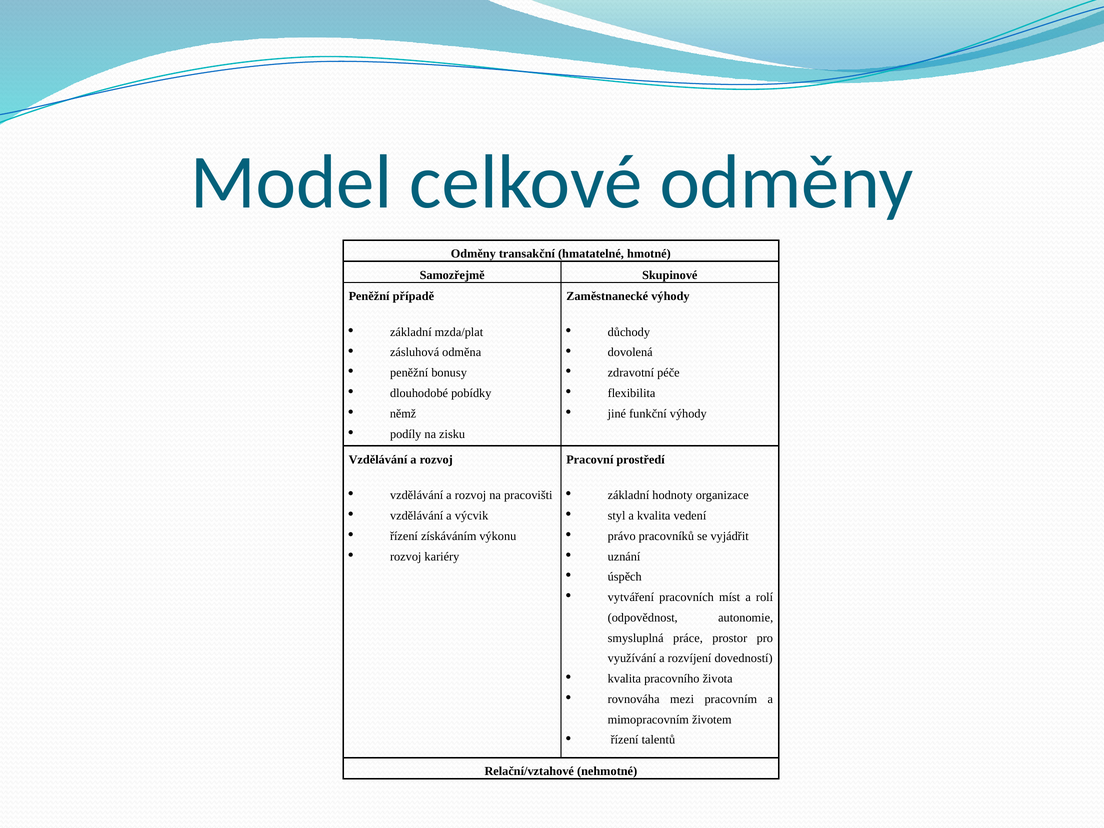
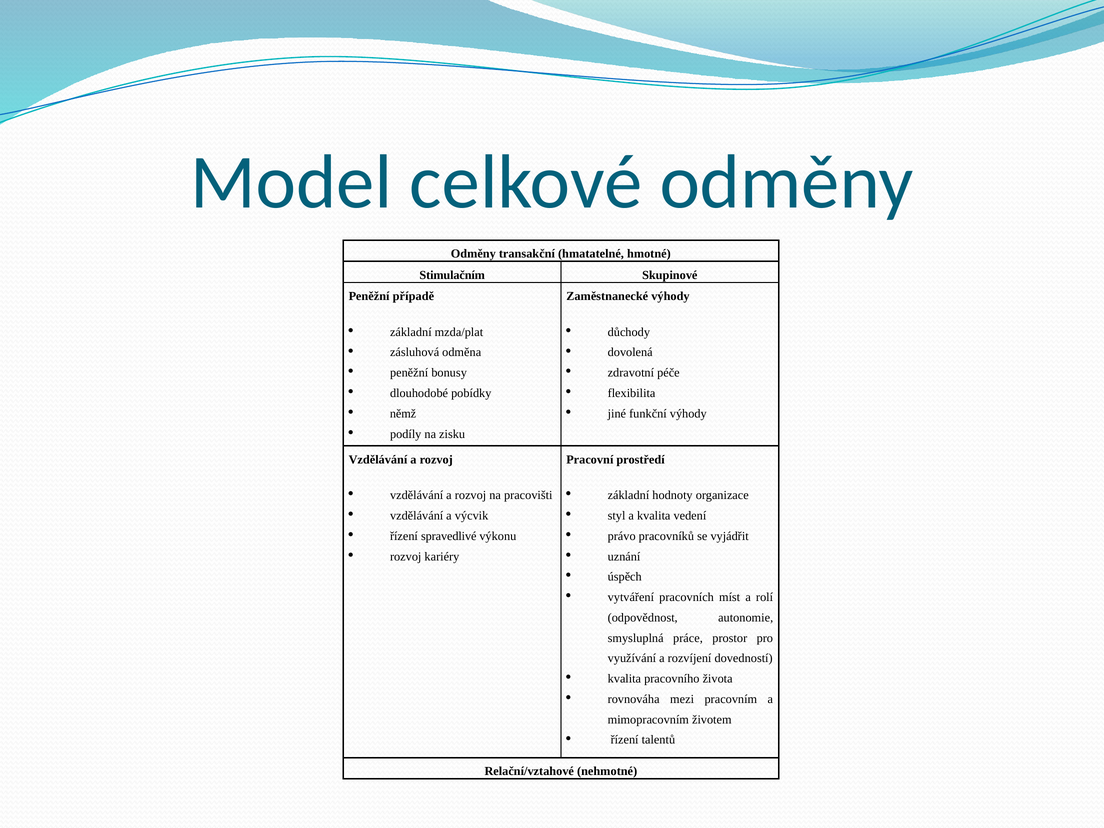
Samozřejmě: Samozřejmě -> Stimulačním
získáváním: získáváním -> spravedlivé
